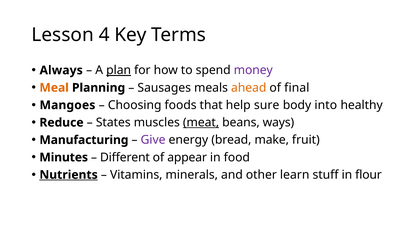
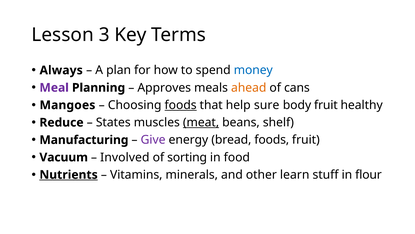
4: 4 -> 3
plan underline: present -> none
money colour: purple -> blue
Meal colour: orange -> purple
Sausages: Sausages -> Approves
final: final -> cans
foods at (181, 105) underline: none -> present
body into: into -> fruit
ways: ways -> shelf
bread make: make -> foods
Minutes: Minutes -> Vacuum
Different: Different -> Involved
appear: appear -> sorting
